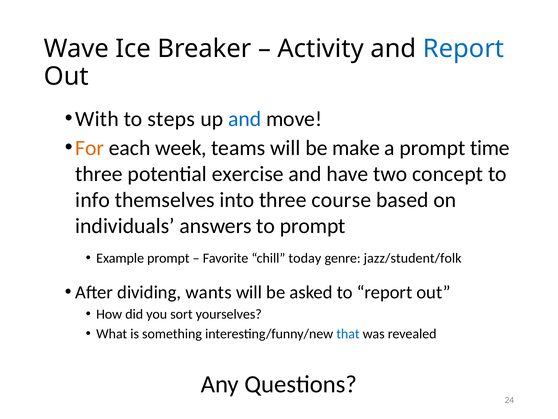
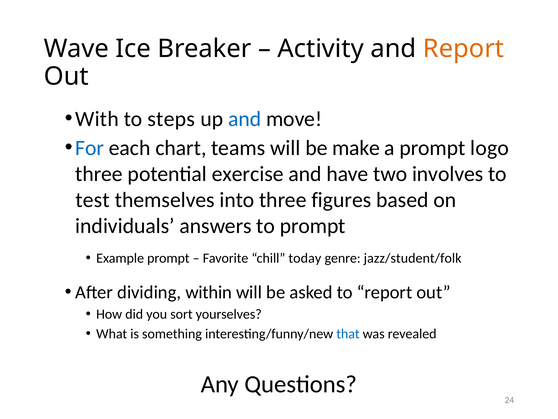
Report at (464, 49) colour: blue -> orange
For colour: orange -> blue
week: week -> chart
time: time -> logo
concept: concept -> involves
info: info -> test
course: course -> figures
wants: wants -> within
